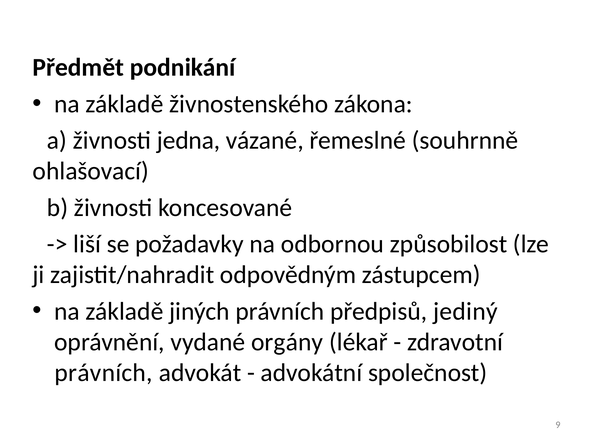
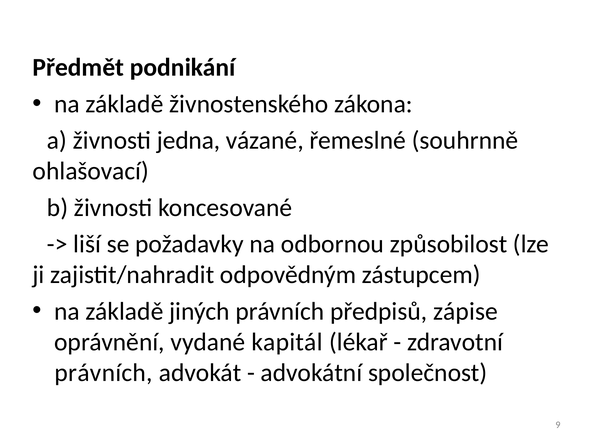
jediný: jediný -> zápise
orgány: orgány -> kapitál
